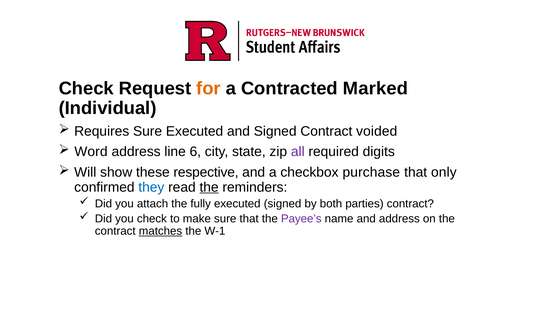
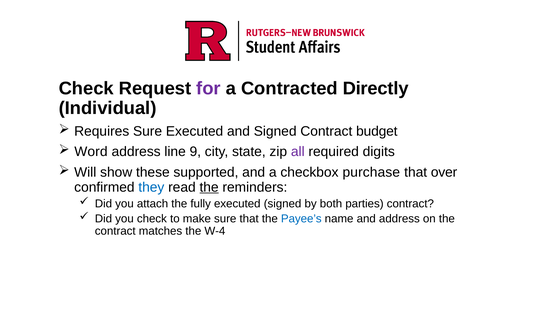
for colour: orange -> purple
Marked: Marked -> Directly
voided: voided -> budget
6: 6 -> 9
respective: respective -> supported
only: only -> over
Payee’s colour: purple -> blue
matches underline: present -> none
W-1: W-1 -> W-4
